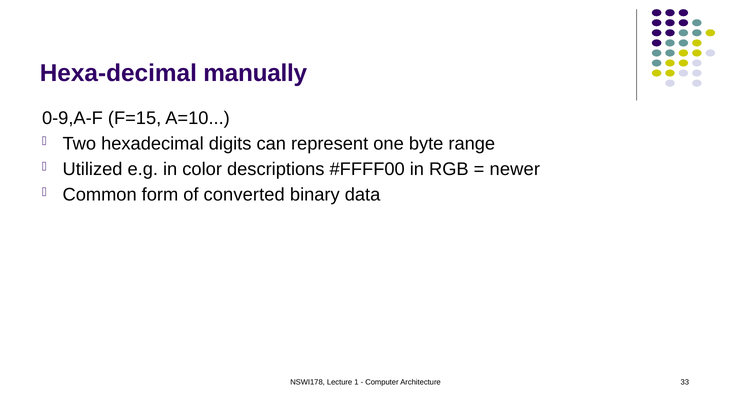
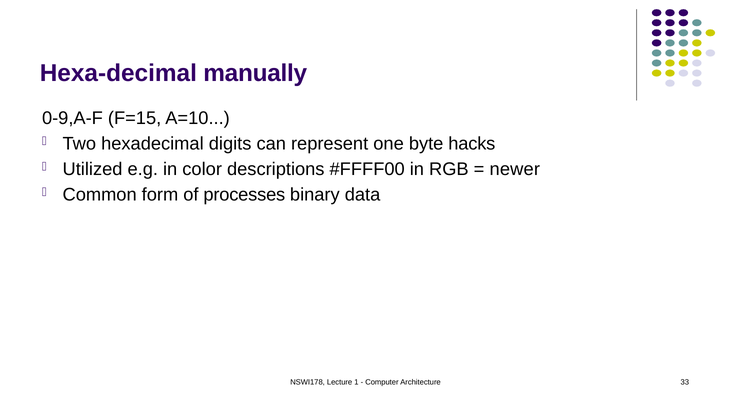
range: range -> hacks
converted: converted -> processes
